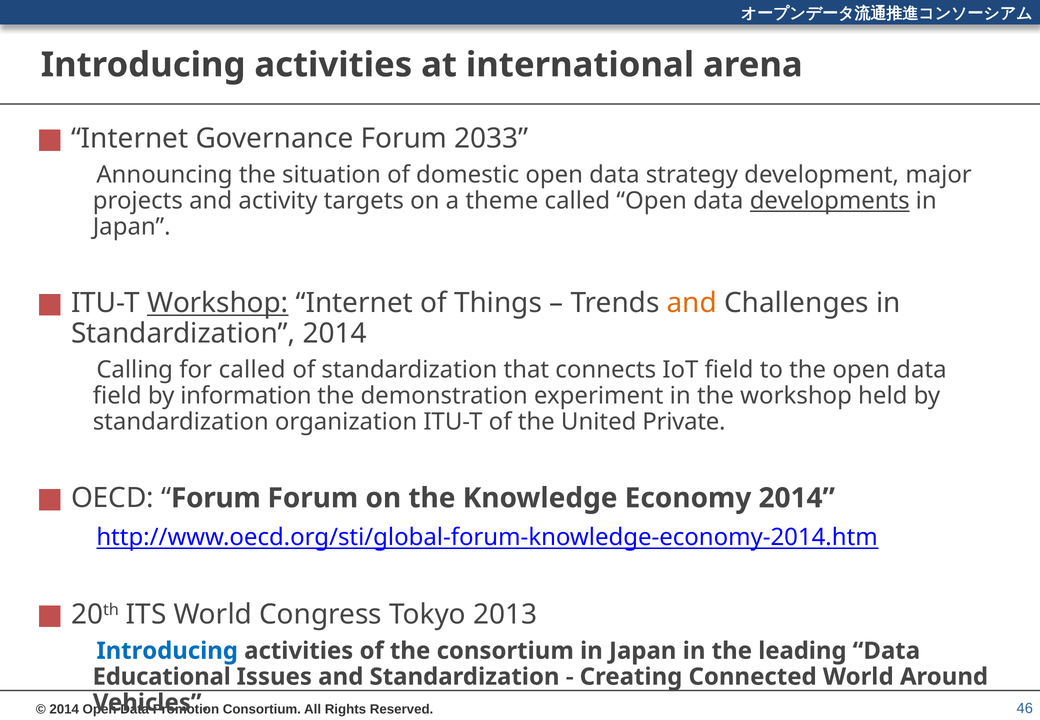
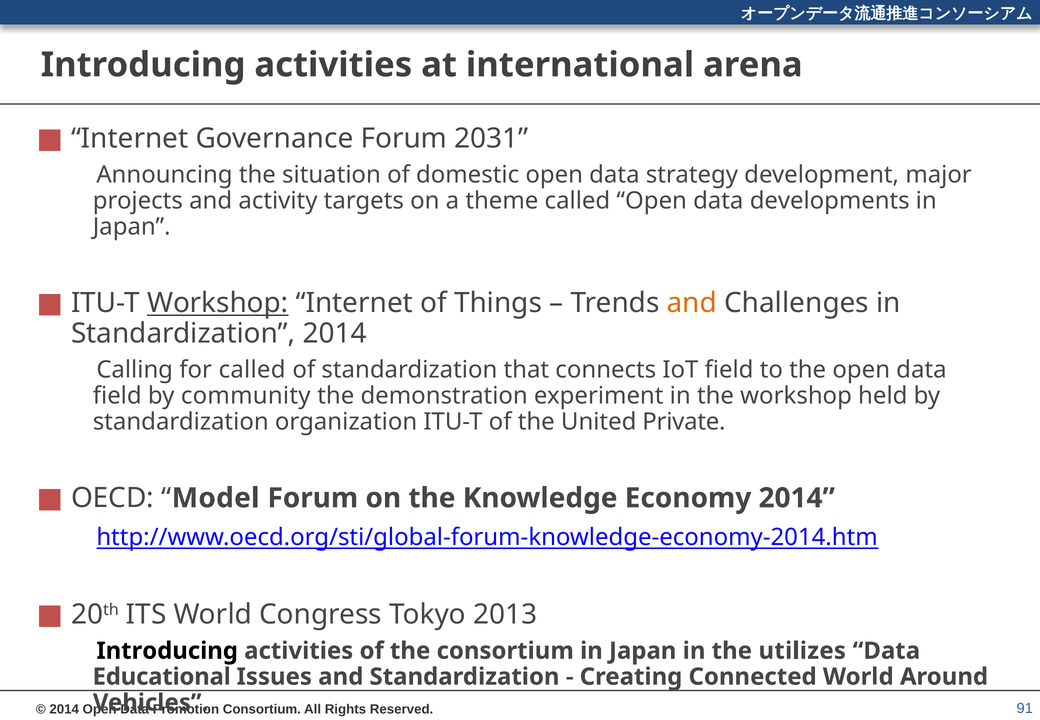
2033: 2033 -> 2031
developments underline: present -> none
information: information -> community
Forum at (216, 498): Forum -> Model
Introducing at (167, 651) colour: blue -> black
leading: leading -> utilizes
46: 46 -> 91
